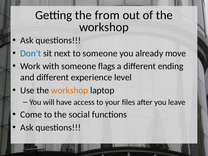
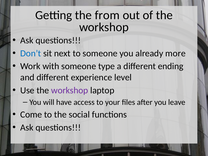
move: move -> more
flags: flags -> type
workshop at (70, 90) colour: orange -> purple
